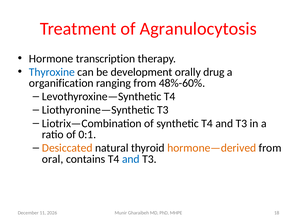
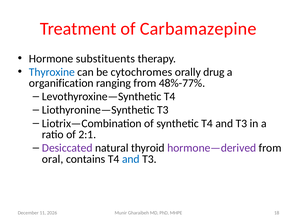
Agranulocytosis: Agranulocytosis -> Carbamazepine
transcription: transcription -> substituents
development: development -> cytochromes
48%-60%: 48%-60% -> 48%-77%
0:1: 0:1 -> 2:1
Desiccated colour: orange -> purple
hormone—derived colour: orange -> purple
